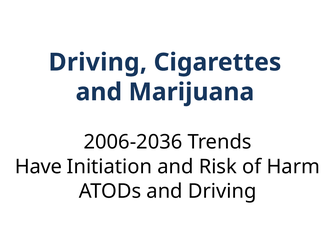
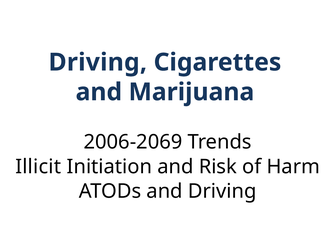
2006-2036: 2006-2036 -> 2006-2069
Have: Have -> Illicit
